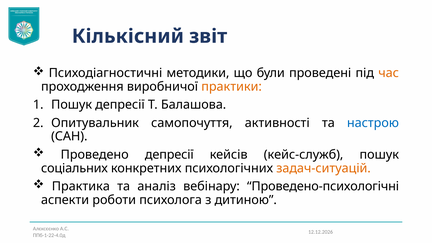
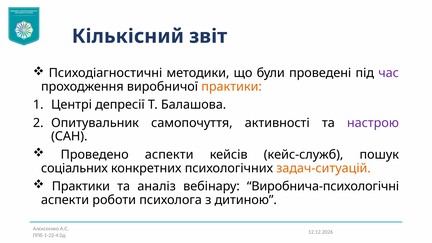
час colour: orange -> purple
Пошук at (72, 105): Пошук -> Центрі
настрою colour: blue -> purple
Проведено депресії: депресії -> аспекти
Практика at (81, 186): Практика -> Практики
Проведено-психологічні: Проведено-психологічні -> Виробнича-психологічні
